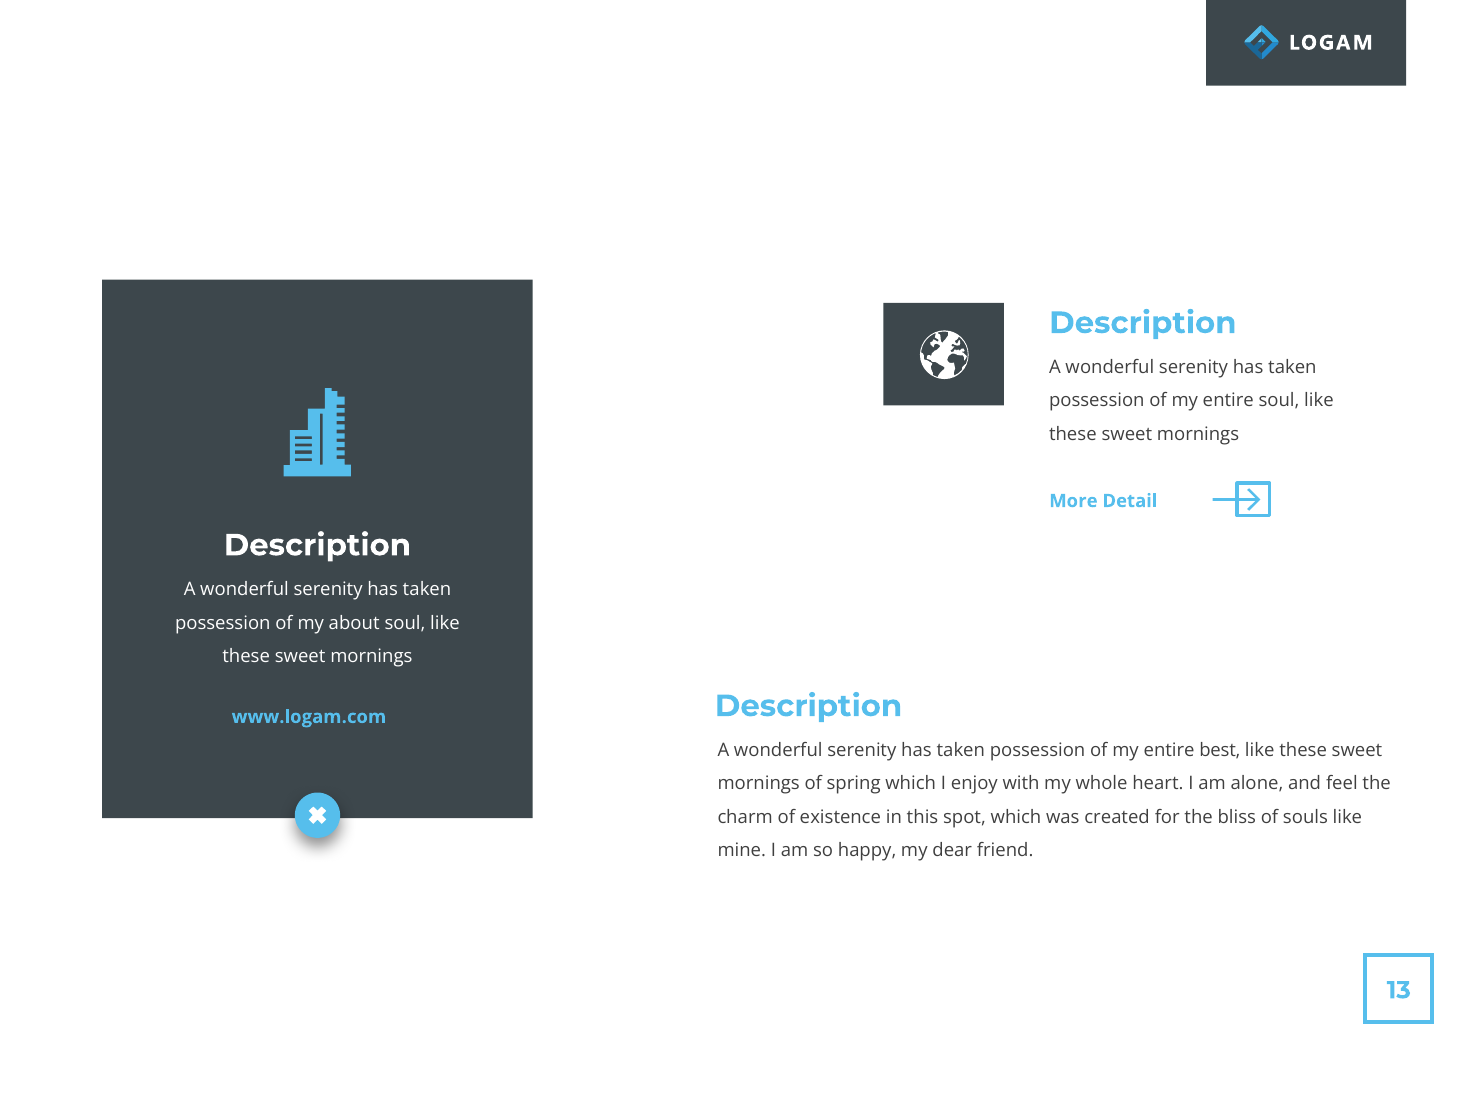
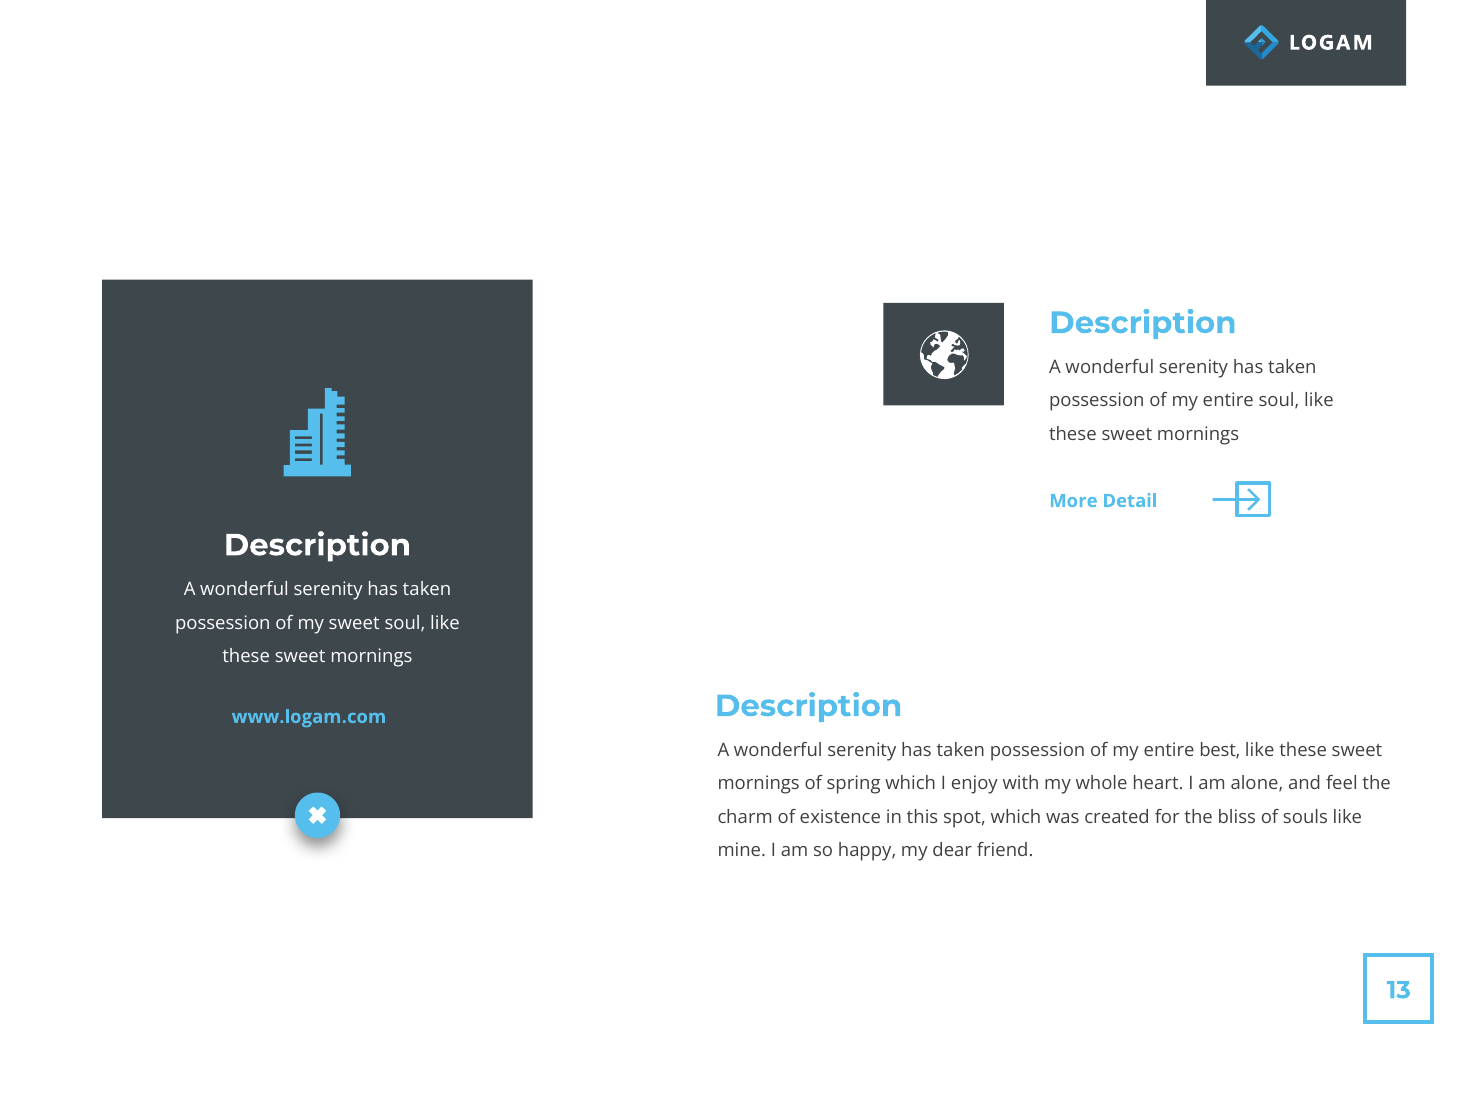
my about: about -> sweet
